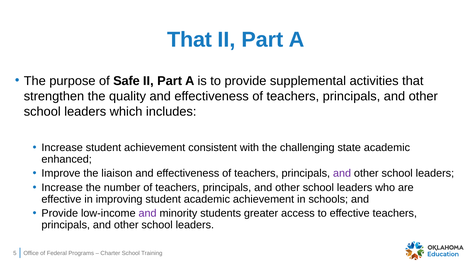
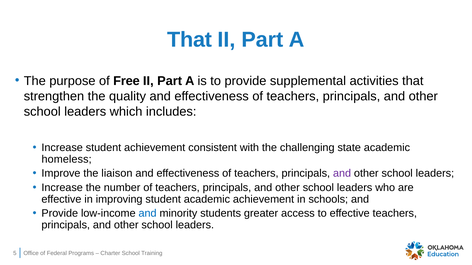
Safe: Safe -> Free
enhanced: enhanced -> homeless
and at (148, 214) colour: purple -> blue
